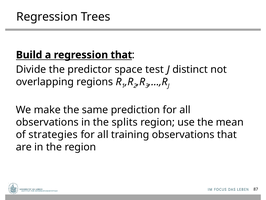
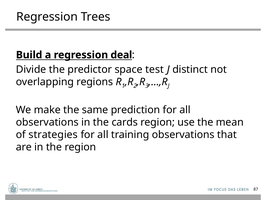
regression that: that -> deal
splits: splits -> cards
